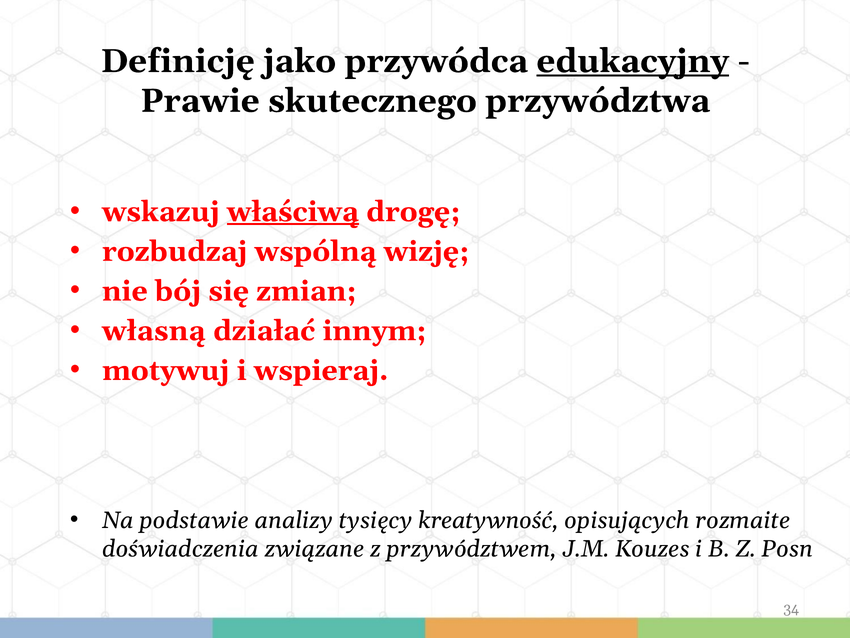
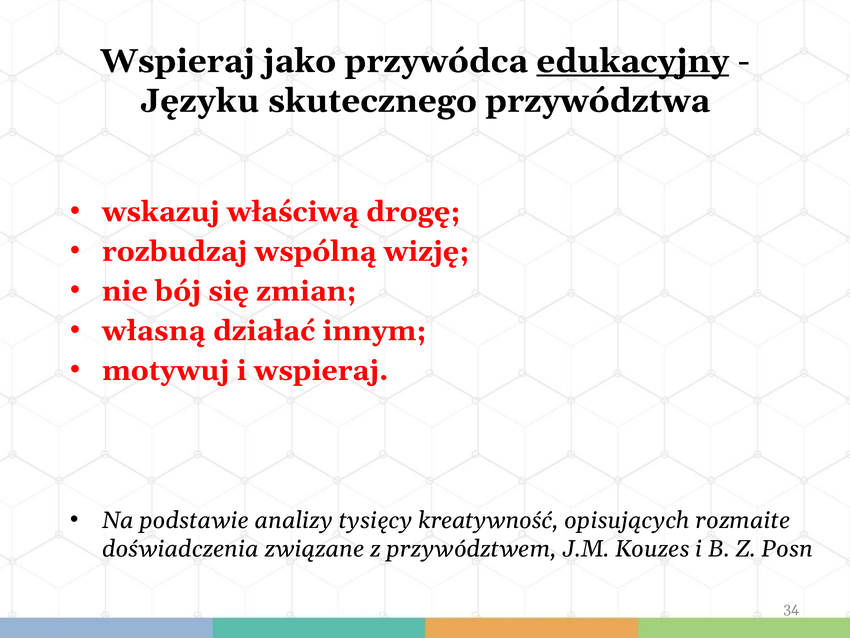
Definicję at (178, 61): Definicję -> Wspieraj
Prawie: Prawie -> Języku
właściwą underline: present -> none
